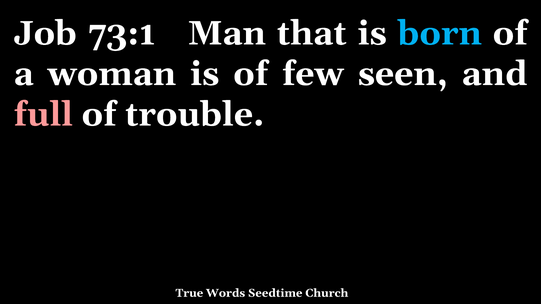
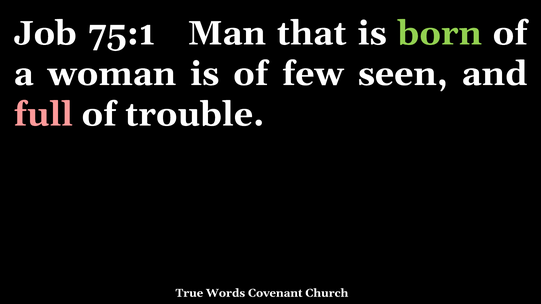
73:1: 73:1 -> 75:1
born colour: light blue -> light green
Seedtime: Seedtime -> Covenant
